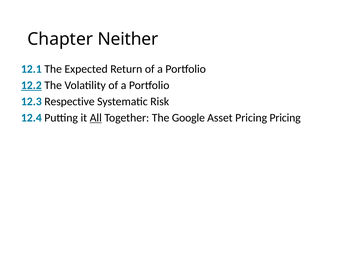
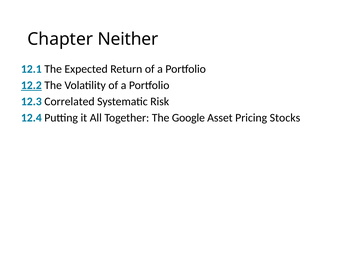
Respective: Respective -> Correlated
All underline: present -> none
Pricing Pricing: Pricing -> Stocks
